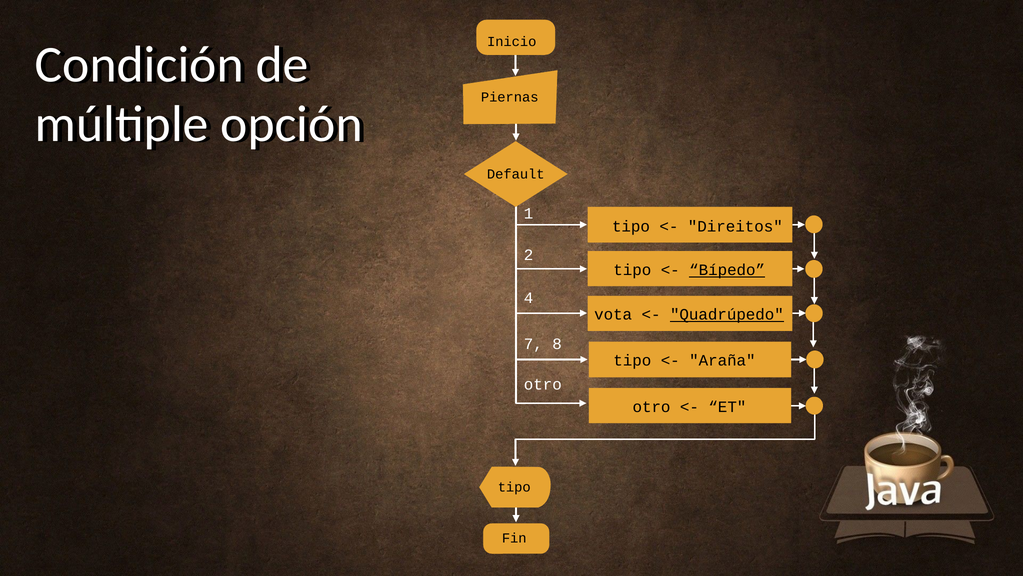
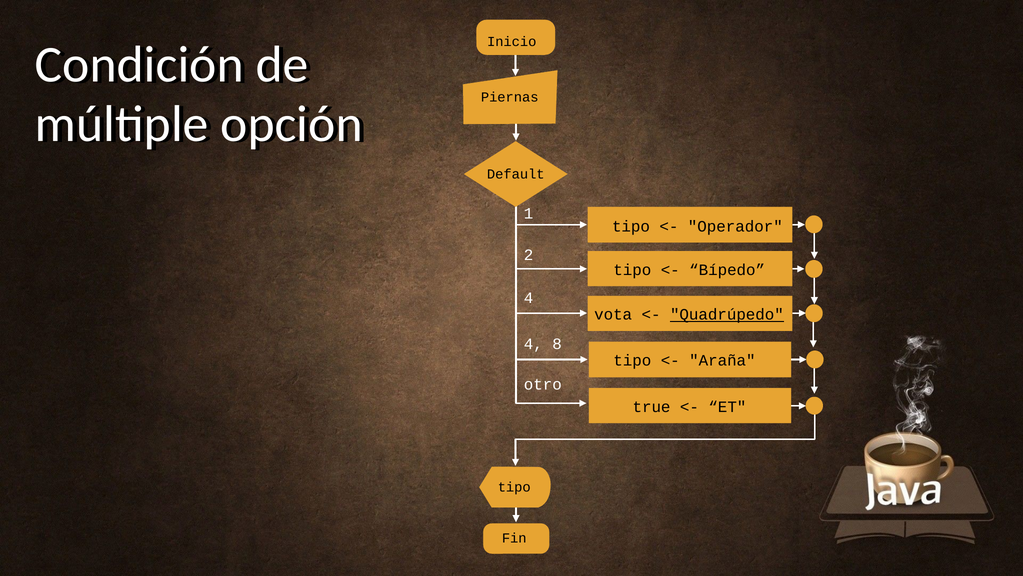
Direitos: Direitos -> Operador
Bípedo underline: present -> none
7 at (533, 344): 7 -> 4
otro at (652, 407): otro -> true
